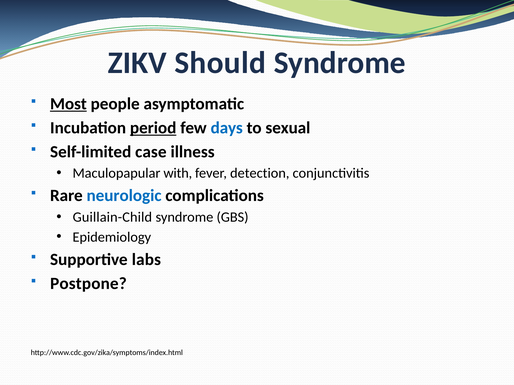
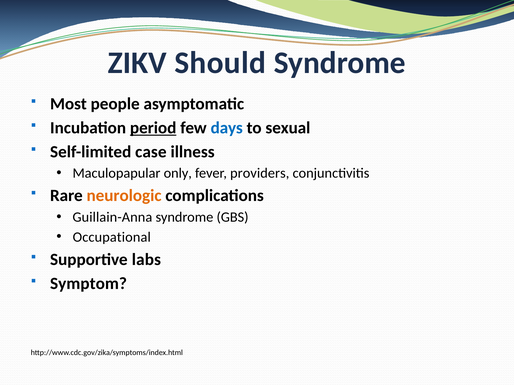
Most underline: present -> none
with: with -> only
detection: detection -> providers
neurologic colour: blue -> orange
Guillain-Child: Guillain-Child -> Guillain-Anna
Epidemiology: Epidemiology -> Occupational
Postpone: Postpone -> Symptom
